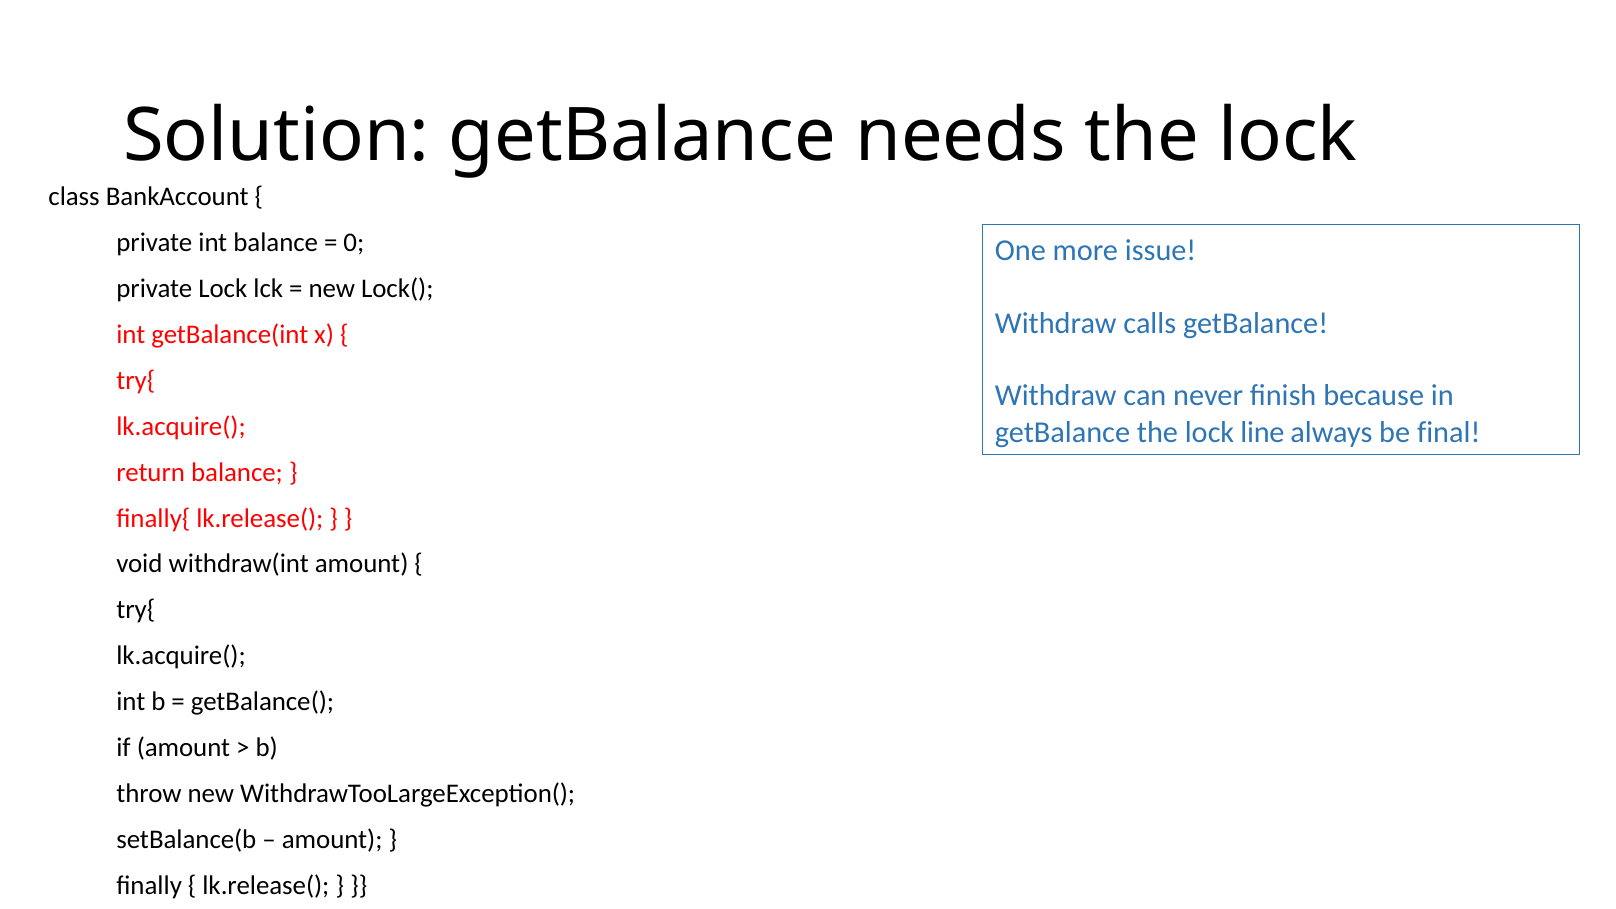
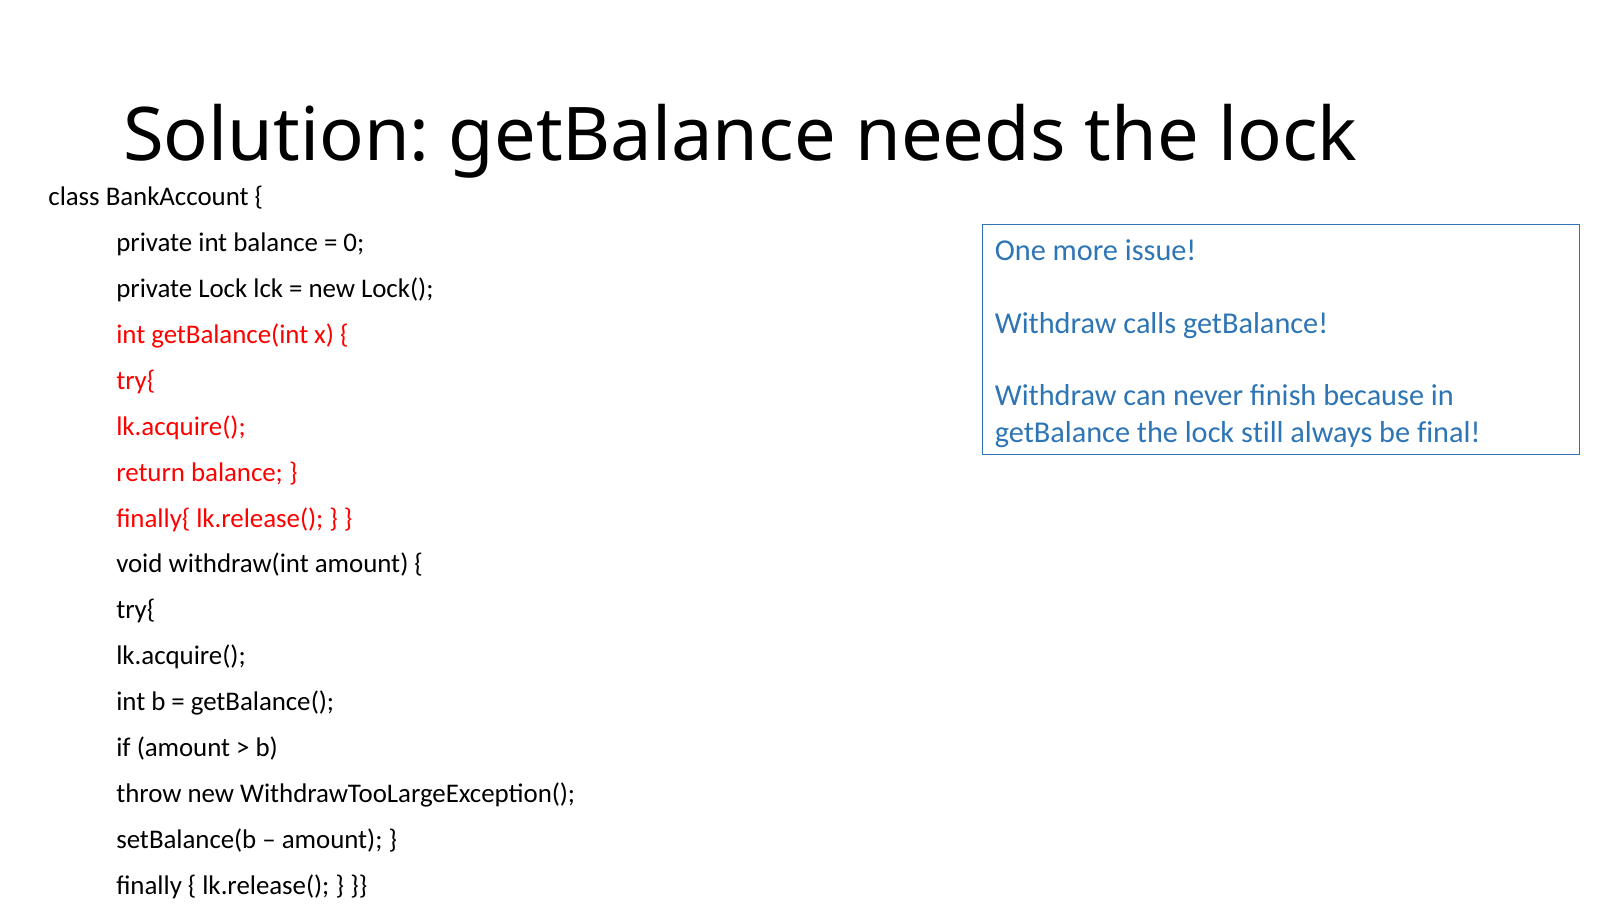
line: line -> still
